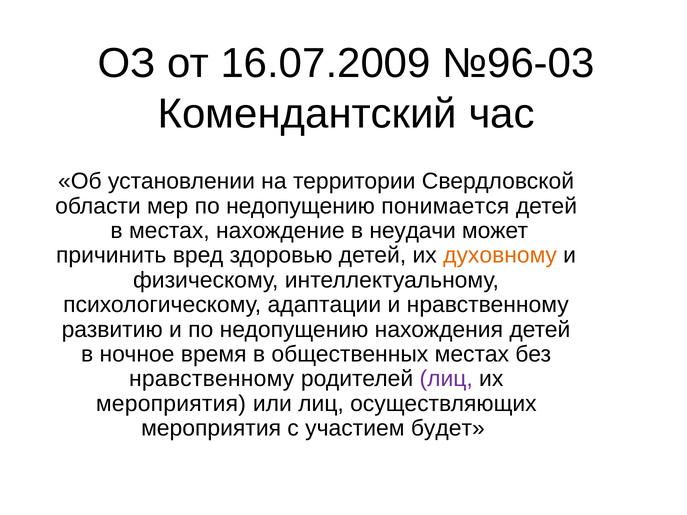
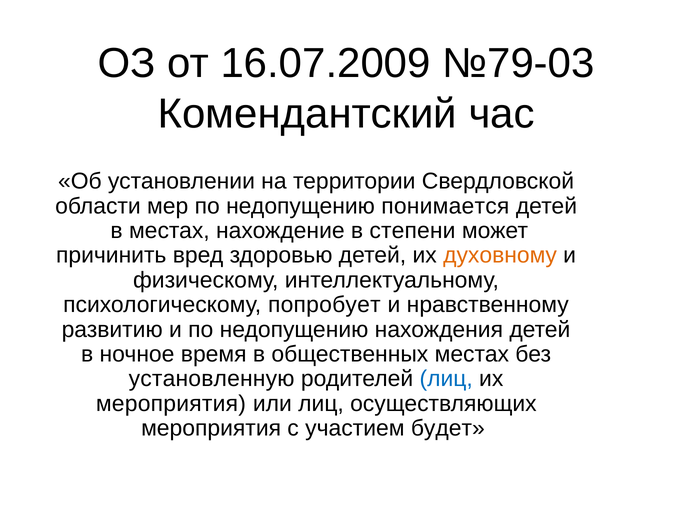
№96-03: №96-03 -> №79-03
неудачи: неудачи -> степени
адаптации: адаптации -> попробует
нравственному at (212, 379): нравственному -> установленную
лиц at (446, 379) colour: purple -> blue
